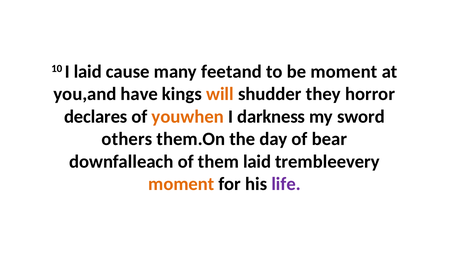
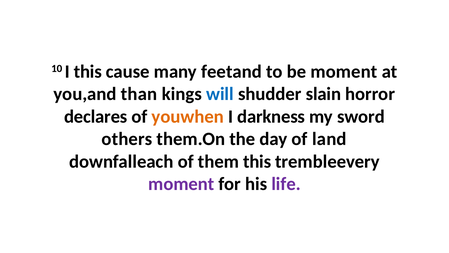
I laid: laid -> this
have: have -> than
will colour: orange -> blue
they: they -> slain
bear: bear -> land
them laid: laid -> this
moment at (181, 184) colour: orange -> purple
